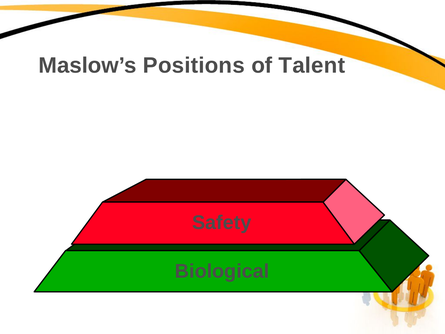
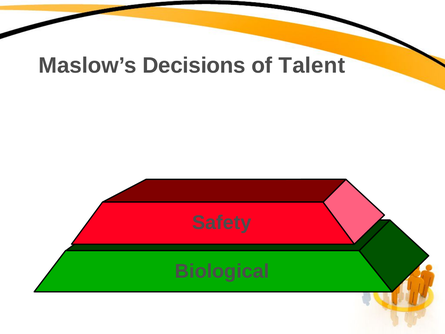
Positions: Positions -> Decisions
